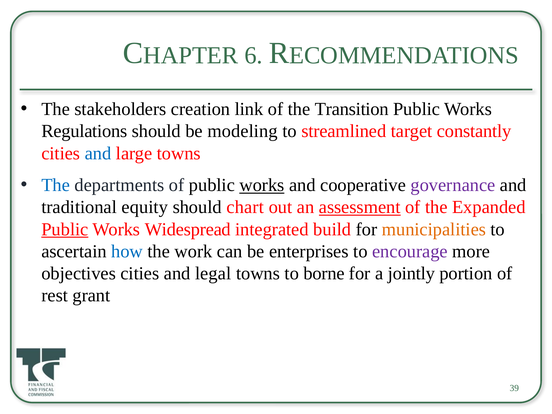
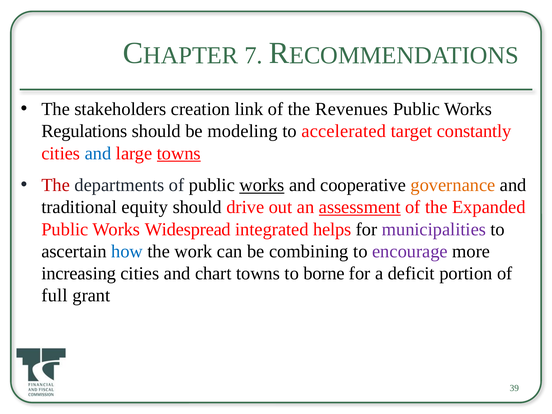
6: 6 -> 7
Transition: Transition -> Revenues
streamlined: streamlined -> accelerated
towns at (179, 153) underline: none -> present
The at (56, 185) colour: blue -> red
governance colour: purple -> orange
chart: chart -> drive
Public at (65, 229) underline: present -> none
build: build -> helps
municipalities colour: orange -> purple
enterprises: enterprises -> combining
objectives: objectives -> increasing
legal: legal -> chart
jointly: jointly -> deficit
rest: rest -> full
